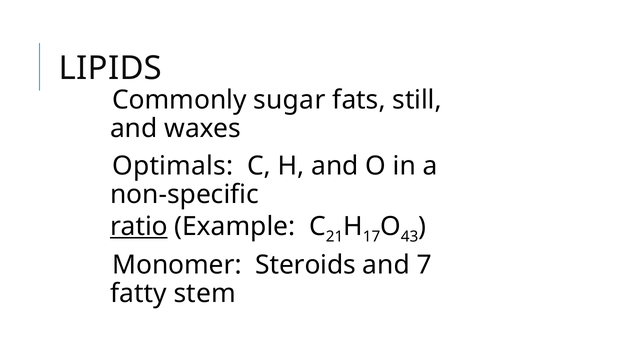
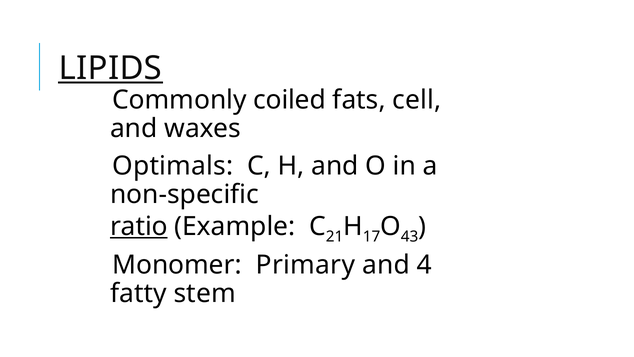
LIPIDS underline: none -> present
sugar: sugar -> coiled
still: still -> cell
Steroids: Steroids -> Primary
7: 7 -> 4
